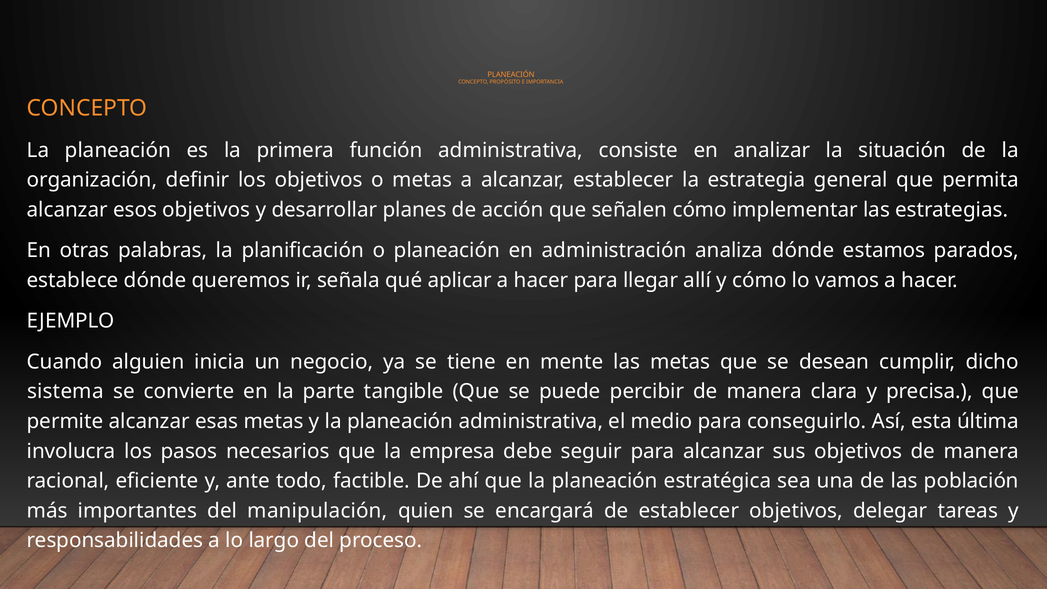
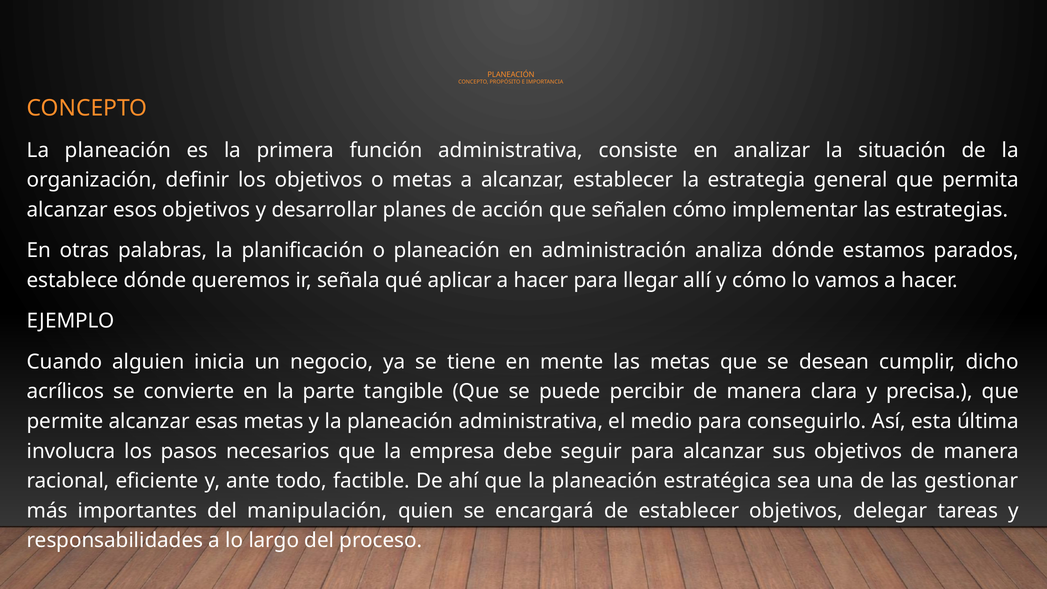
sistema: sistema -> acrílicos
población: población -> gestionar
